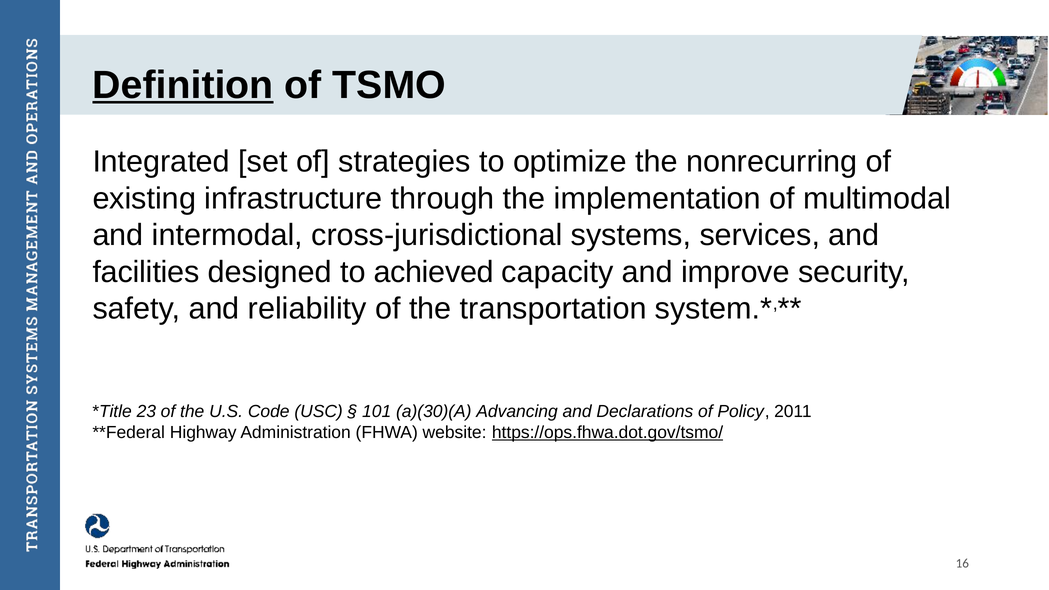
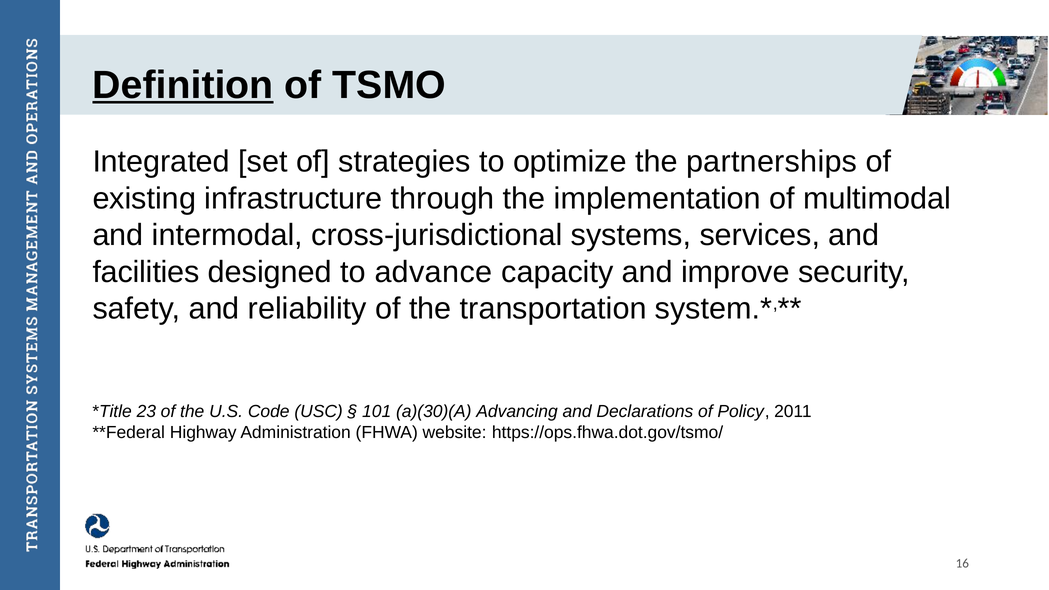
nonrecurring: nonrecurring -> partnerships
achieved: achieved -> advance
https://ops.fhwa.dot.gov/tsmo/ underline: present -> none
